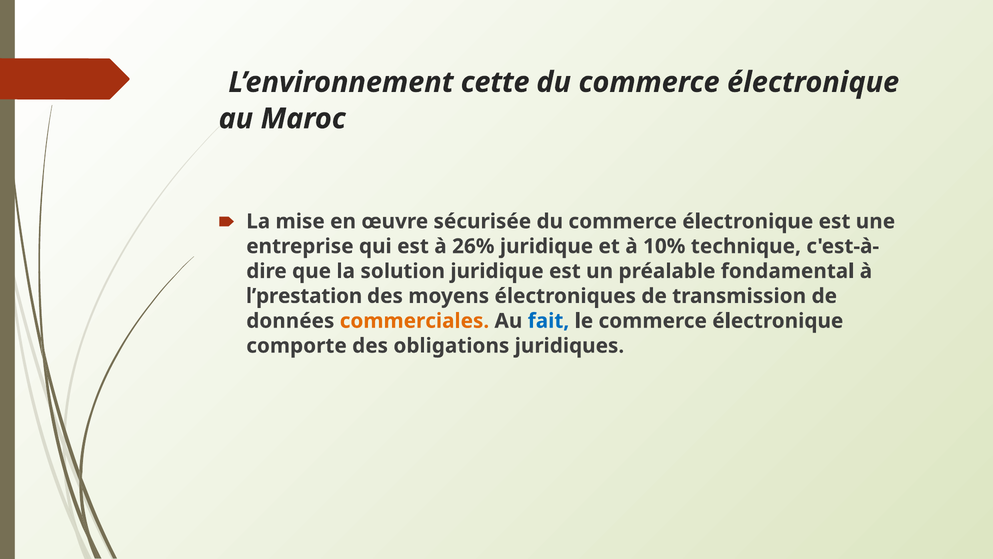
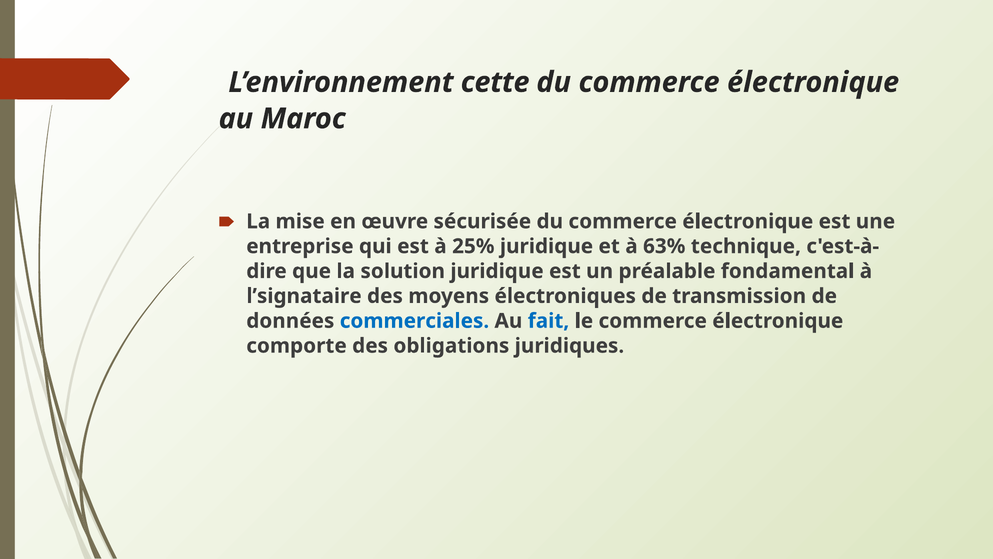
26%: 26% -> 25%
10%: 10% -> 63%
l’prestation: l’prestation -> l’signataire
commerciales colour: orange -> blue
